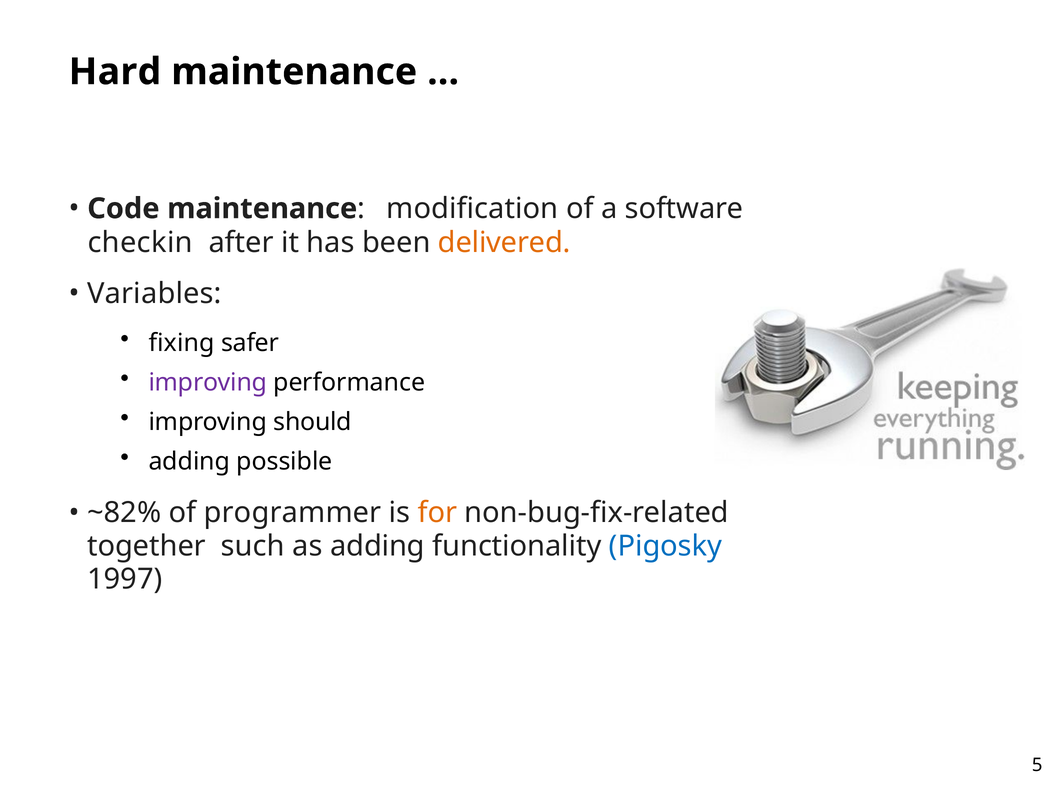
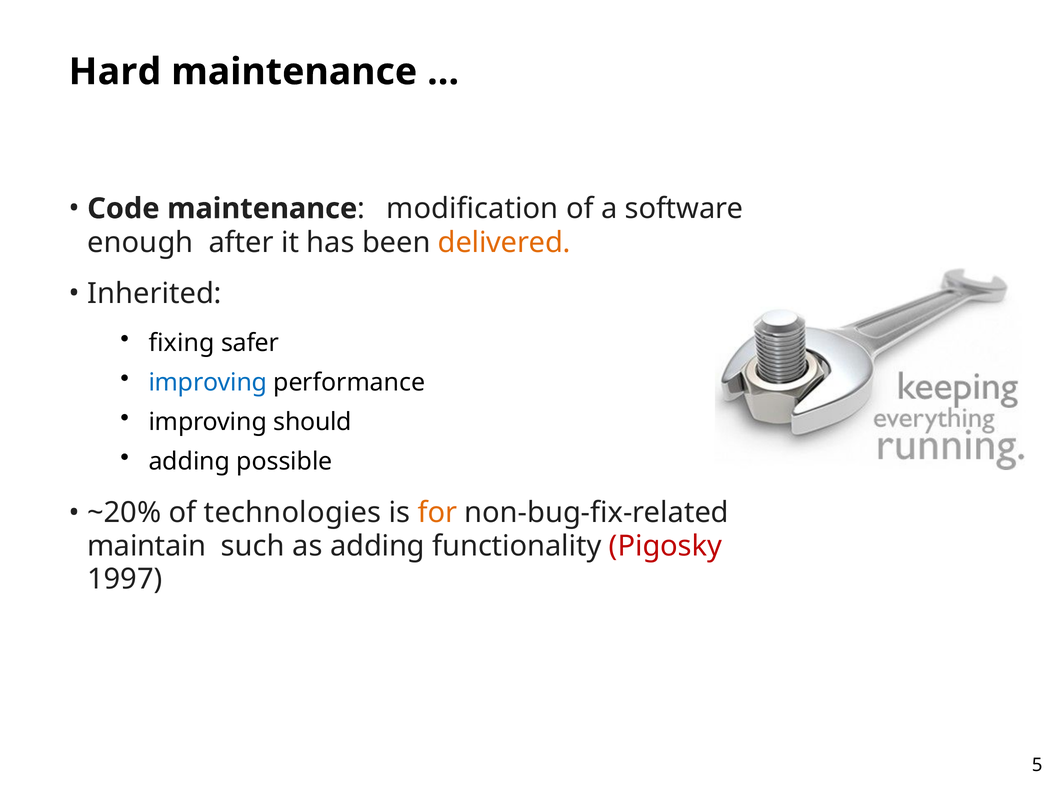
checkin: checkin -> enough
Variables: Variables -> Inherited
improving at (208, 383) colour: purple -> blue
~82%: ~82% -> ~20%
programmer: programmer -> technologies
together: together -> maintain
Pigosky colour: blue -> red
